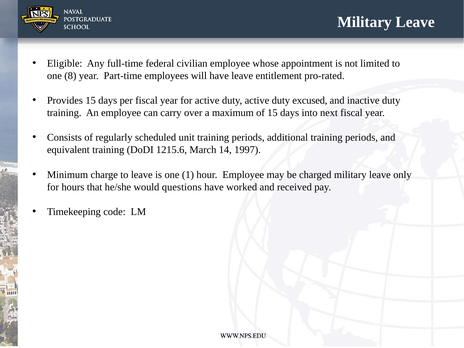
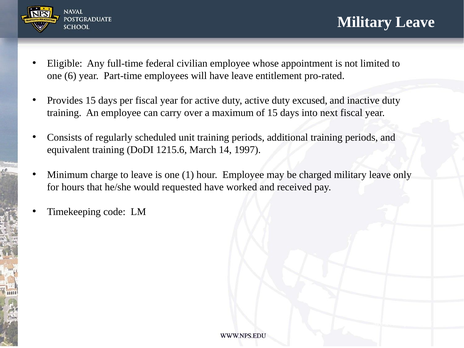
8: 8 -> 6
questions: questions -> requested
